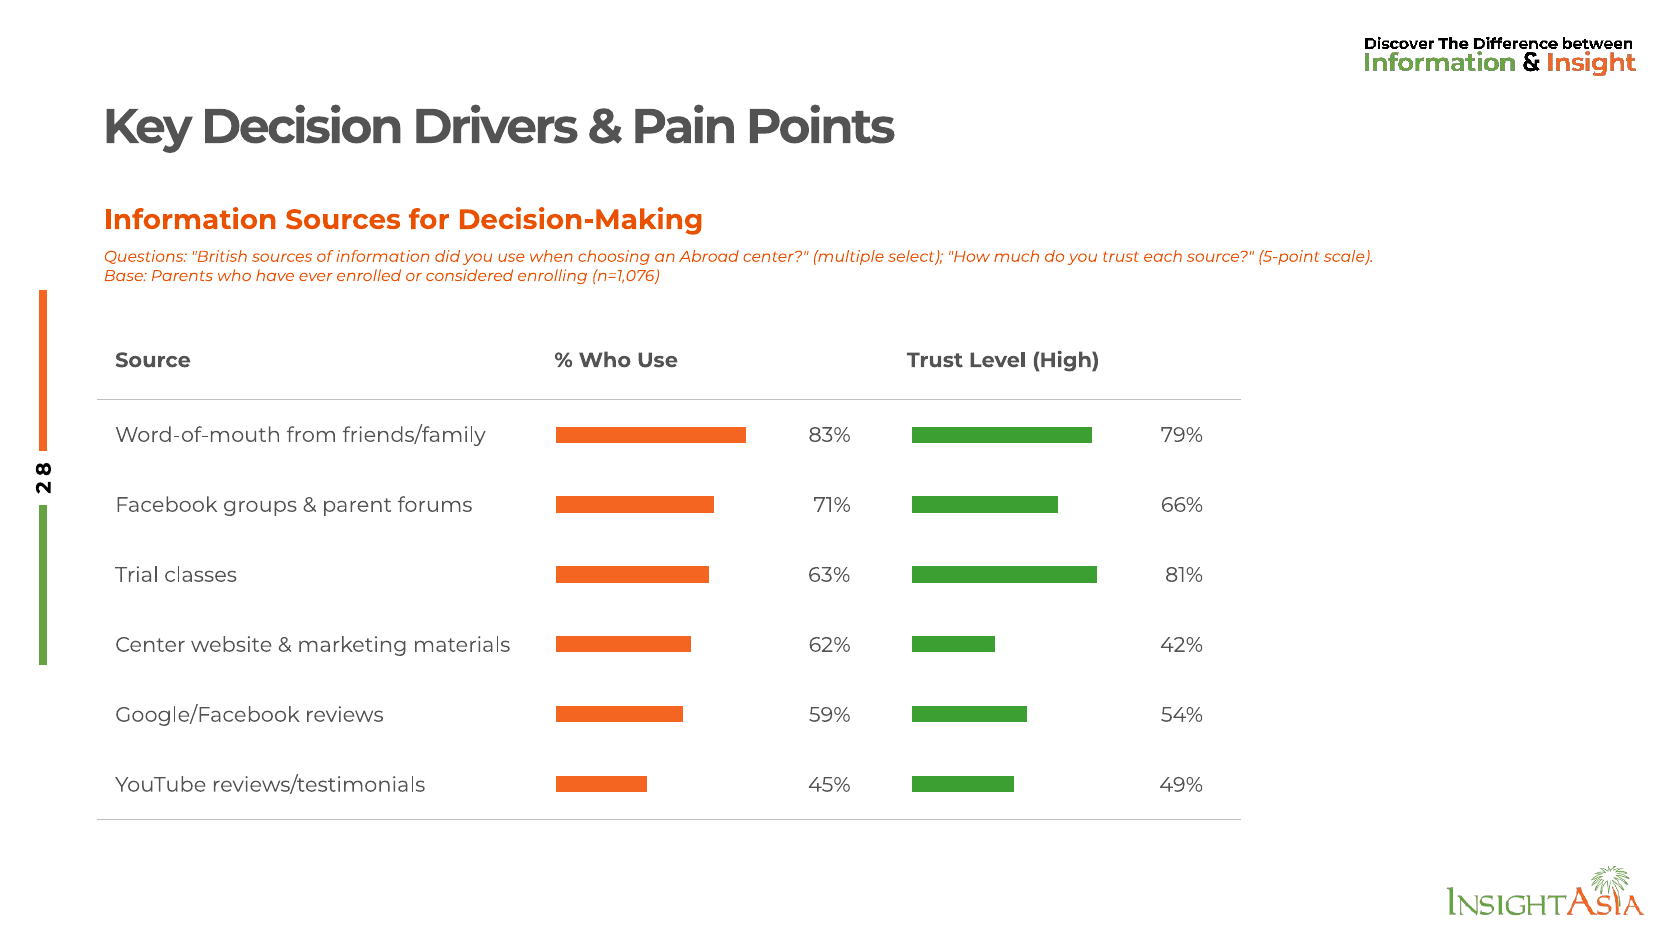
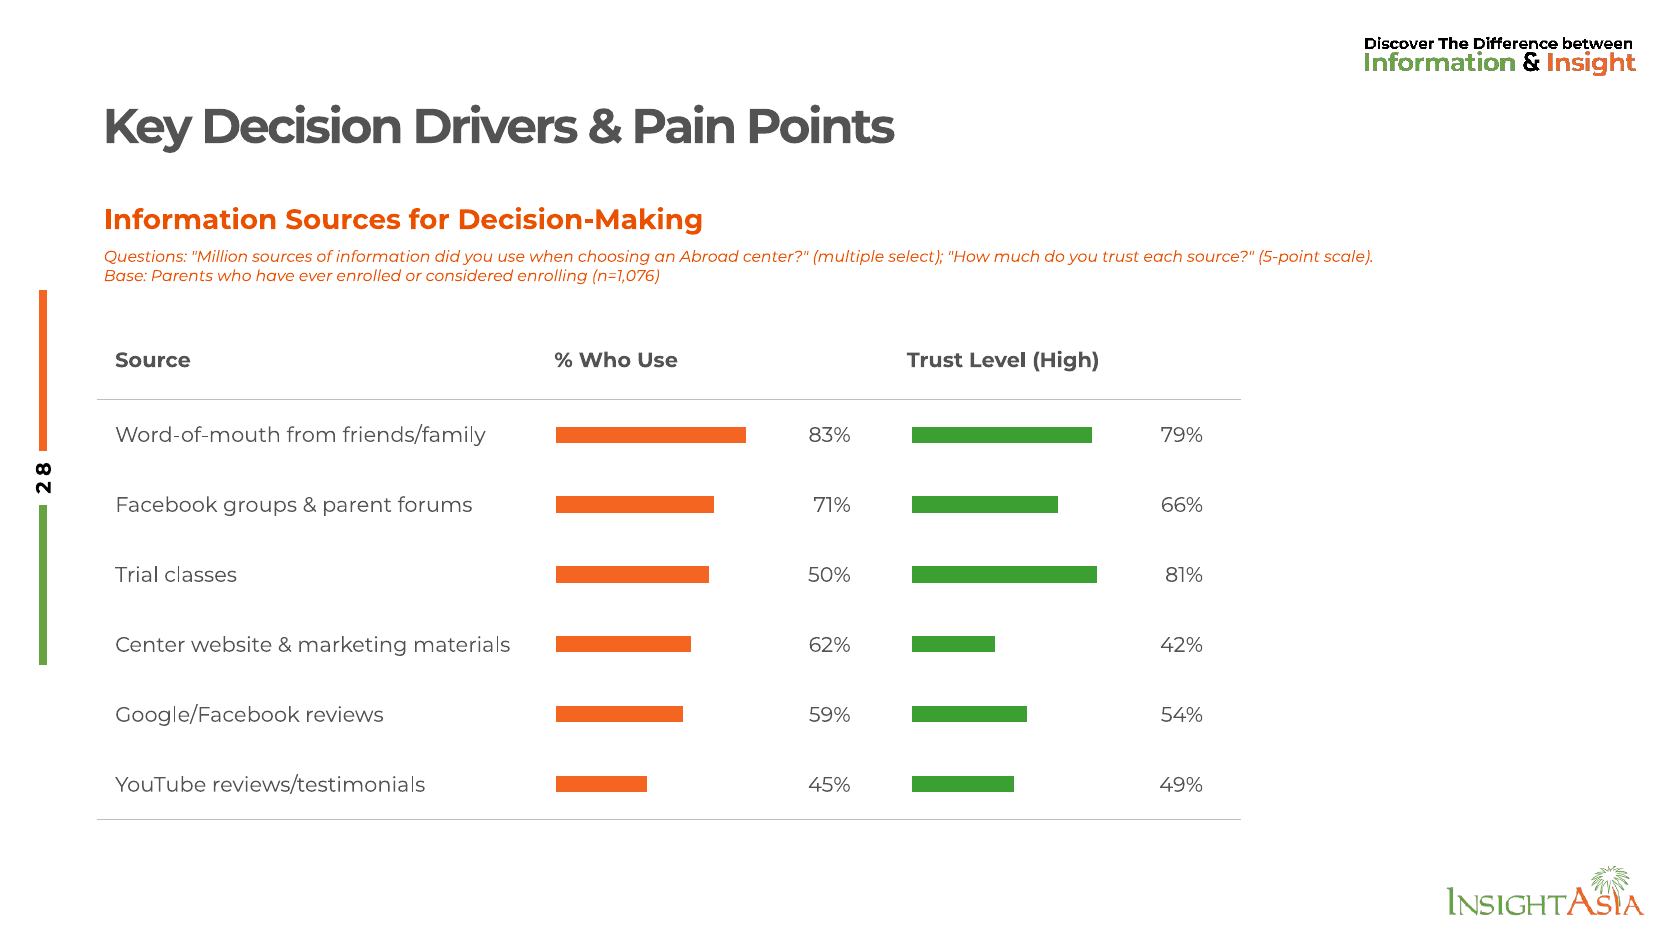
British: British -> Million
63%: 63% -> 50%
